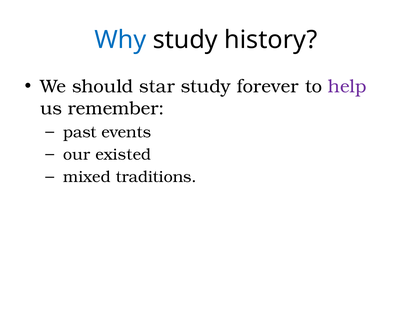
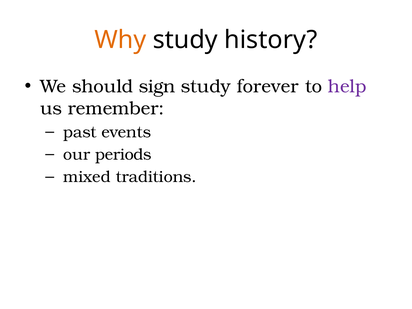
Why colour: blue -> orange
star: star -> sign
existed: existed -> periods
